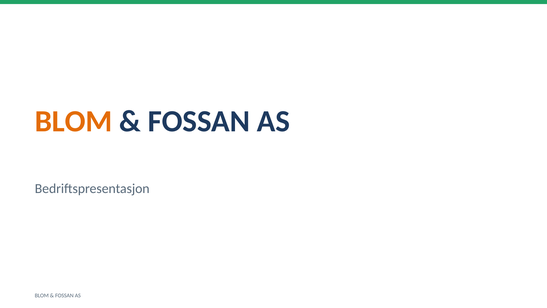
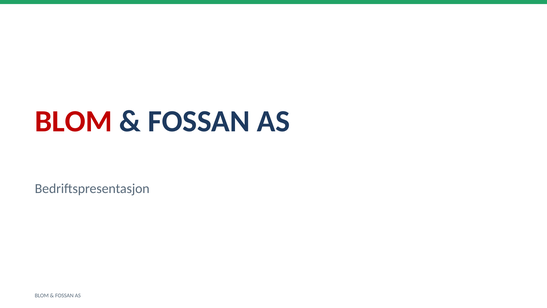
BLOM at (74, 121) colour: orange -> red
